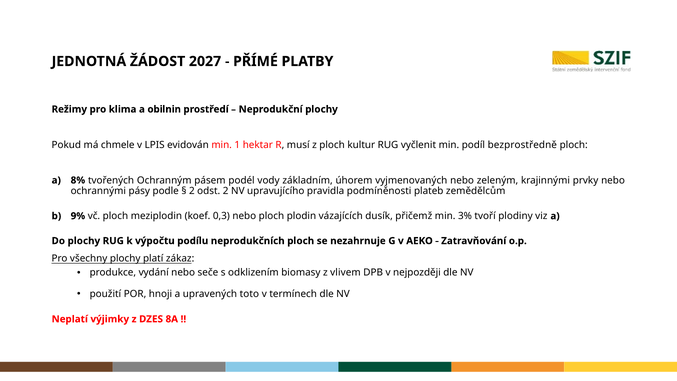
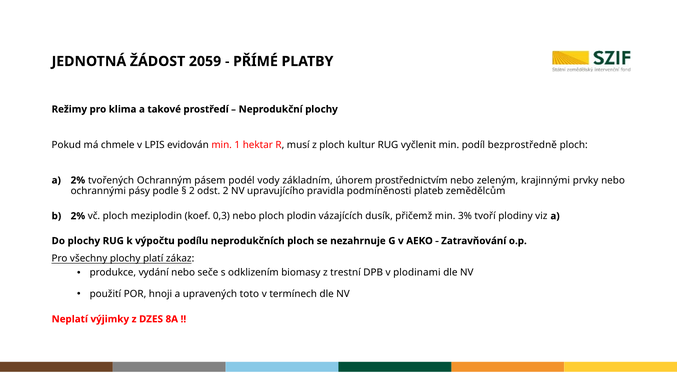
2027: 2027 -> 2059
obilnin: obilnin -> takové
a 8%: 8% -> 2%
vyjmenovaných: vyjmenovaných -> prostřednictvím
9% at (78, 216): 9% -> 2%
vlivem: vlivem -> trestní
nejpozději: nejpozději -> plodinami
